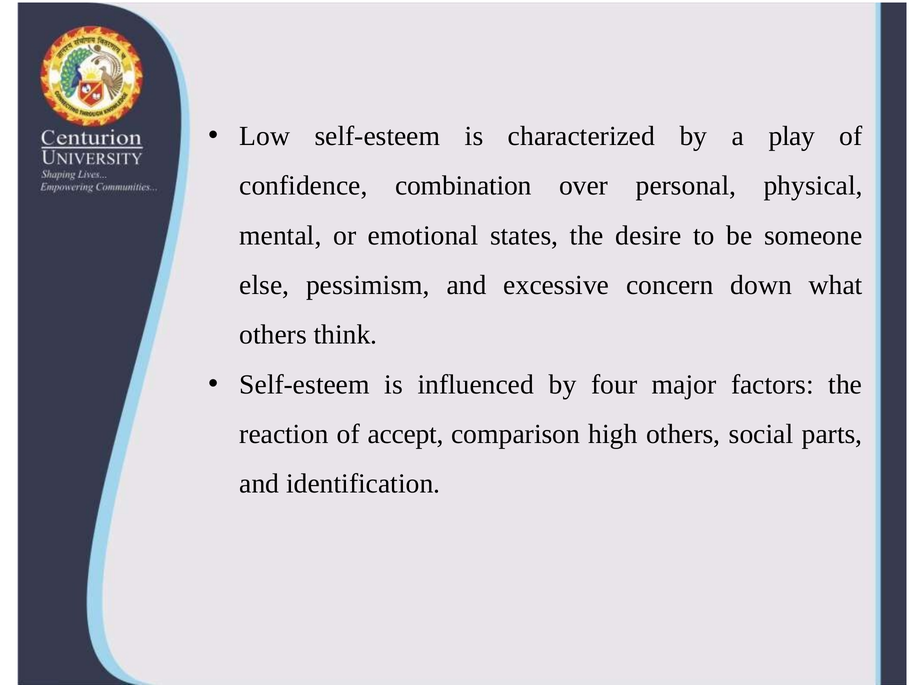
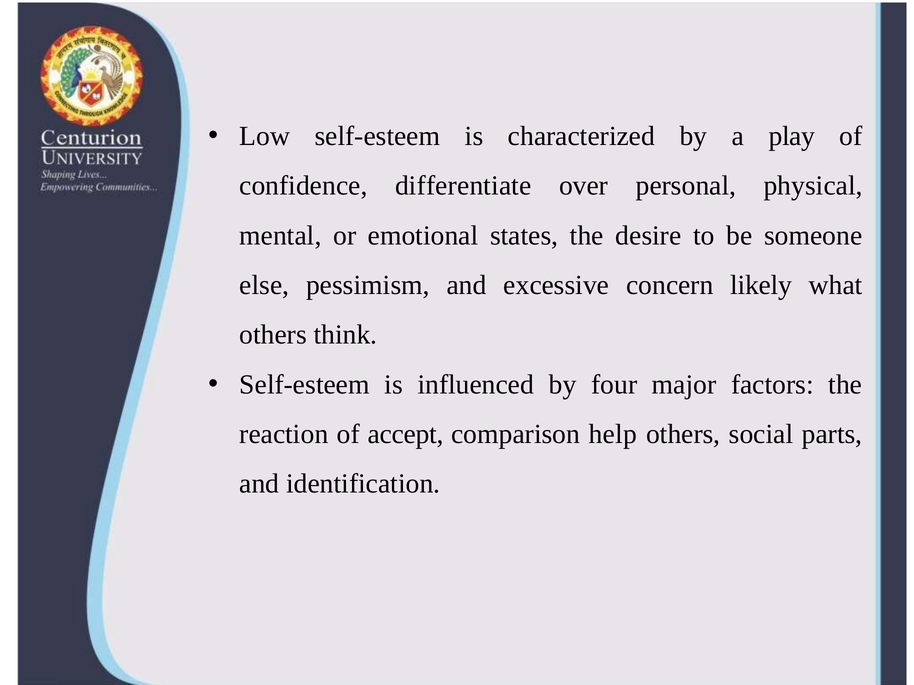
combination: combination -> differentiate
down: down -> likely
high: high -> help
